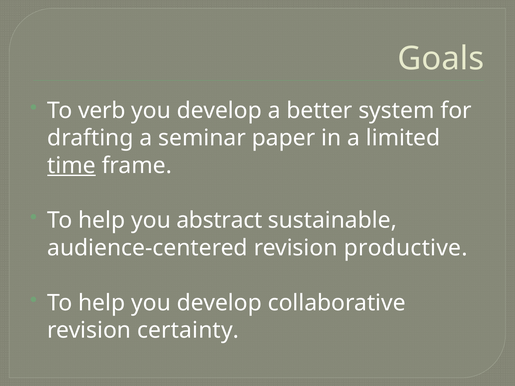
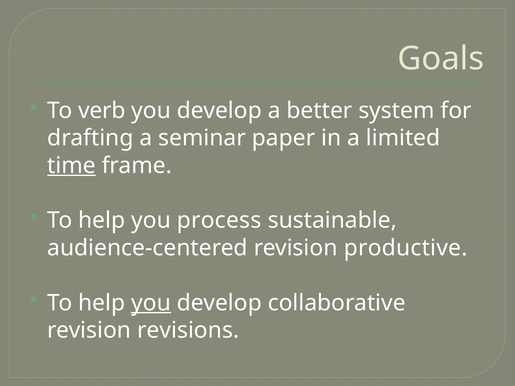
abstract: abstract -> process
you at (151, 303) underline: none -> present
certainty: certainty -> revisions
